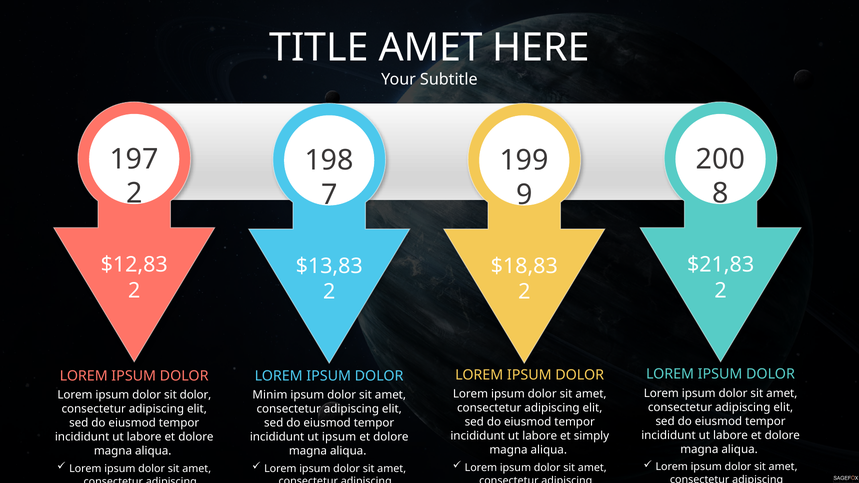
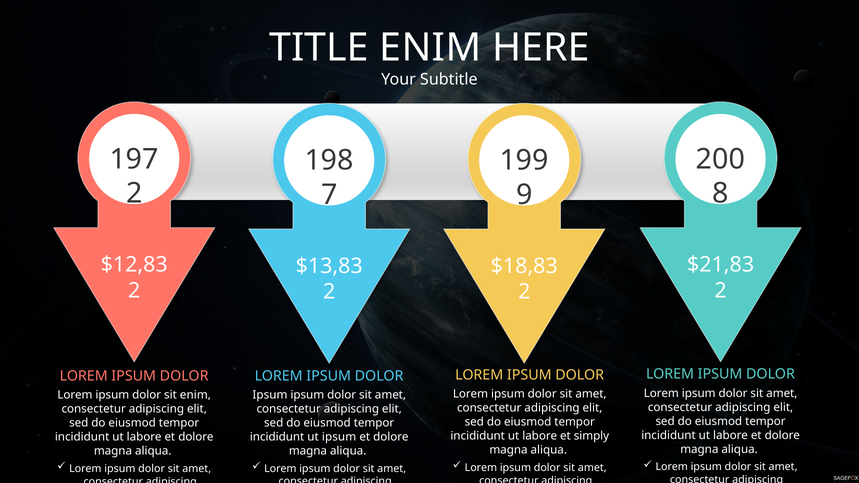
TITLE AMET: AMET -> ENIM
sit dolor: dolor -> enim
Minim at (270, 395): Minim -> Ipsum
